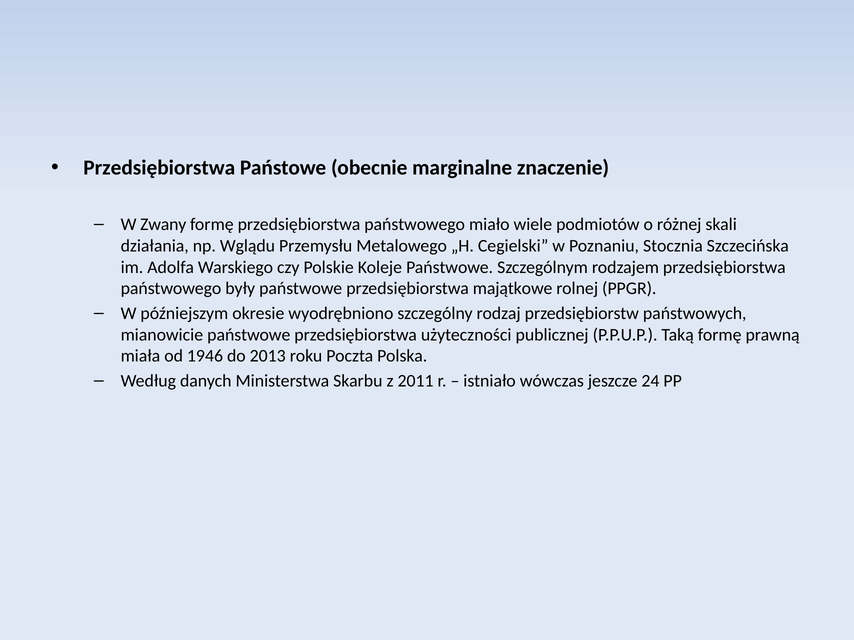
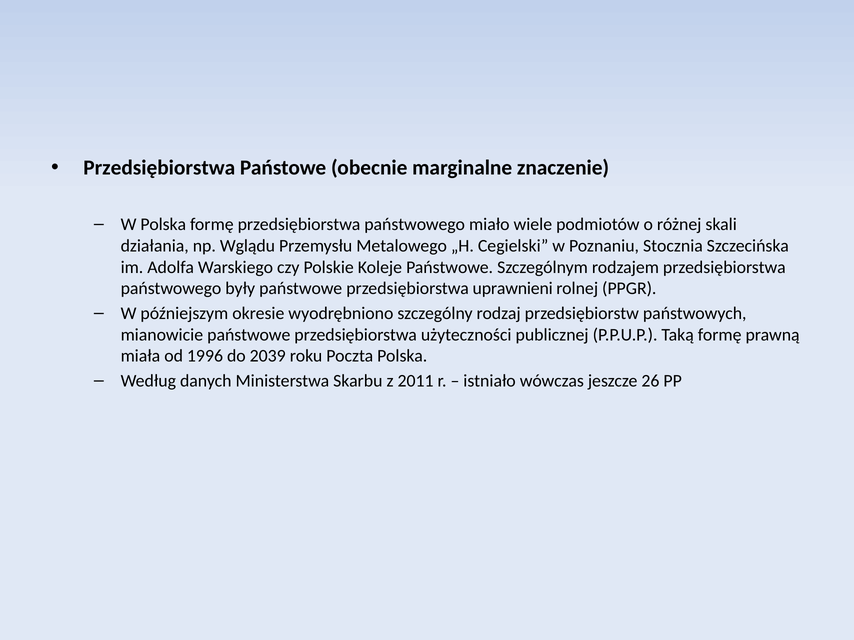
W Zwany: Zwany -> Polska
majątkowe: majątkowe -> uprawnieni
1946: 1946 -> 1996
2013: 2013 -> 2039
24: 24 -> 26
